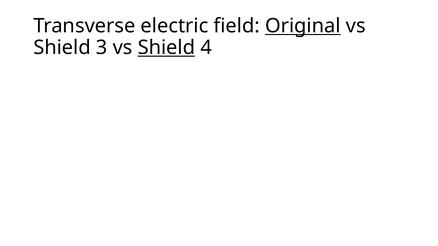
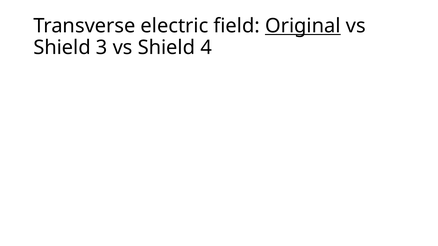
Shield at (166, 48) underline: present -> none
